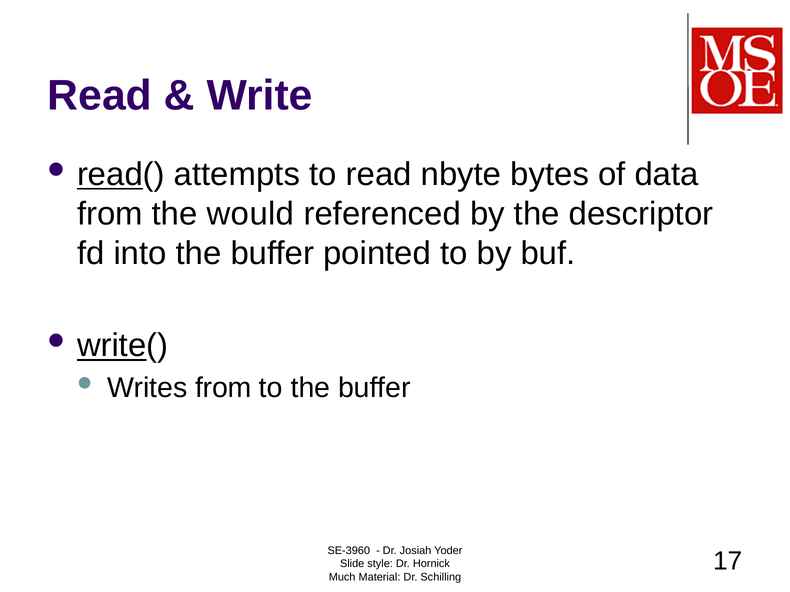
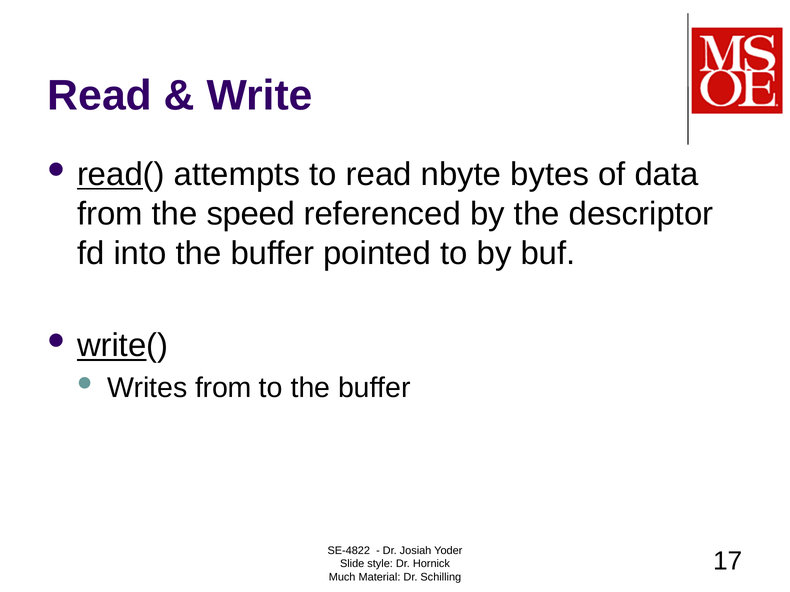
would: would -> speed
SE-3960: SE-3960 -> SE-4822
